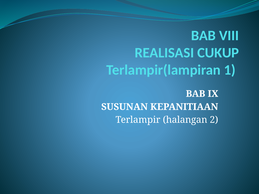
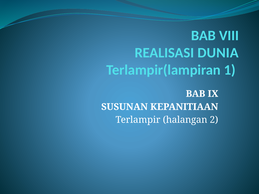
CUKUP: CUKUP -> DUNIA
